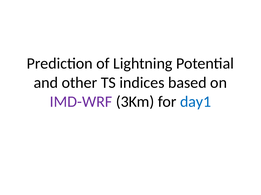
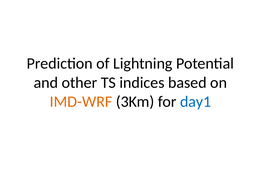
IMD-WRF colour: purple -> orange
